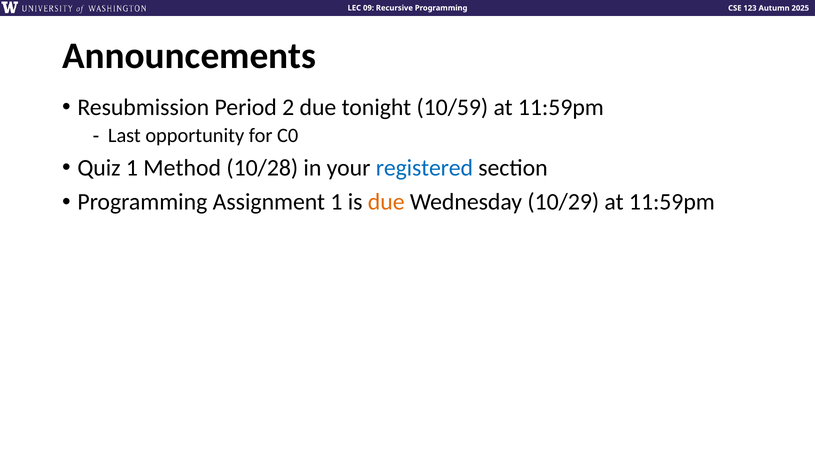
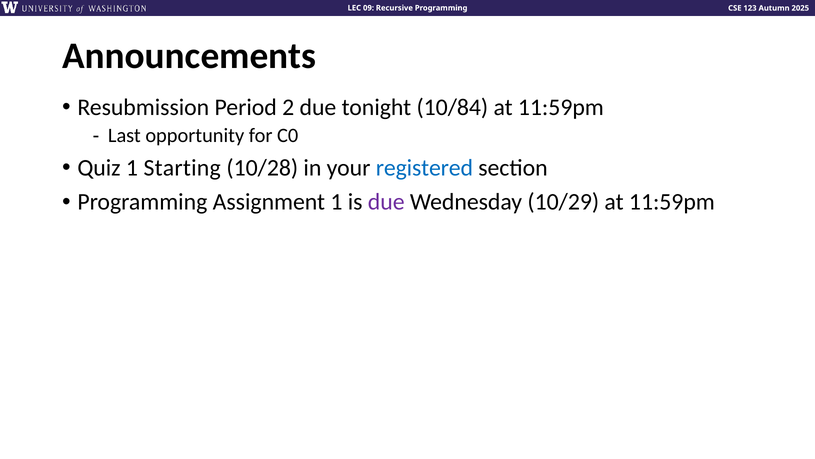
10/59: 10/59 -> 10/84
Method: Method -> Starting
due at (386, 202) colour: orange -> purple
